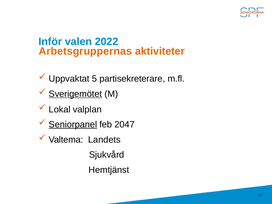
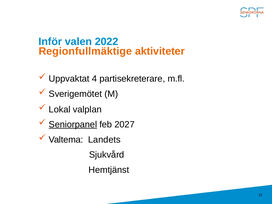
Arbetsgruppernas: Arbetsgruppernas -> Regionfullmäktige
5: 5 -> 4
Sverigemötet underline: present -> none
2047: 2047 -> 2027
